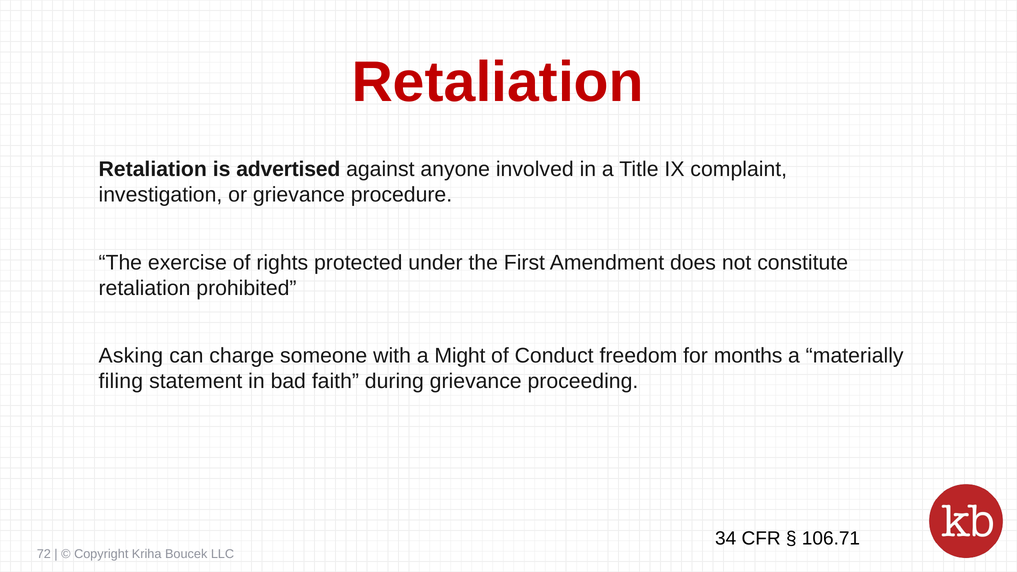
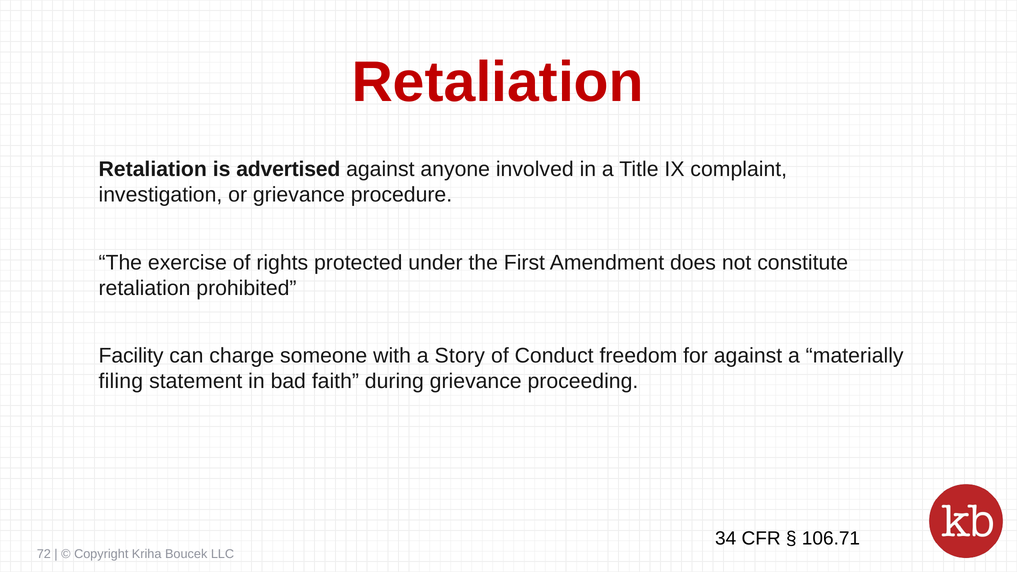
Asking: Asking -> Facility
Might: Might -> Story
for months: months -> against
